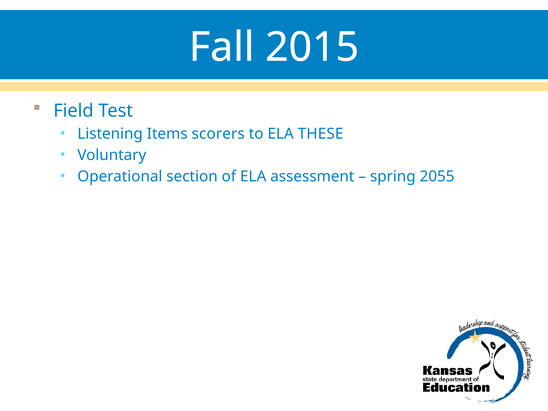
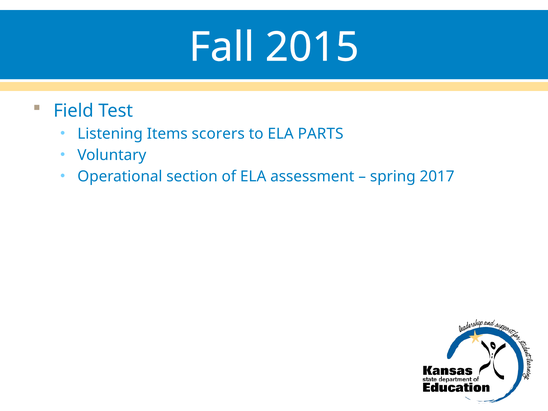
THESE: THESE -> PARTS
2055: 2055 -> 2017
